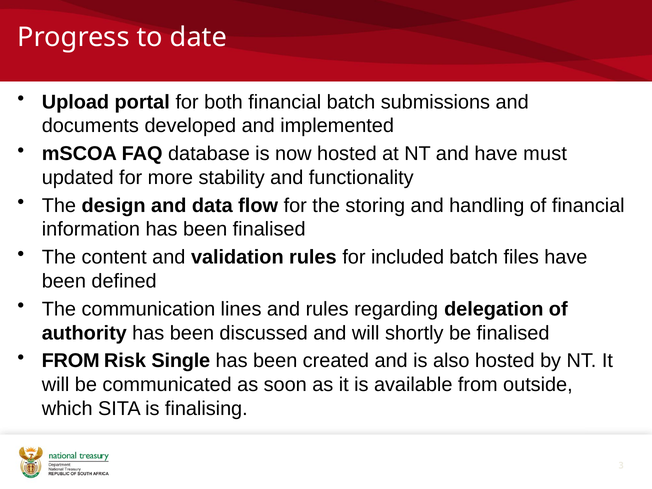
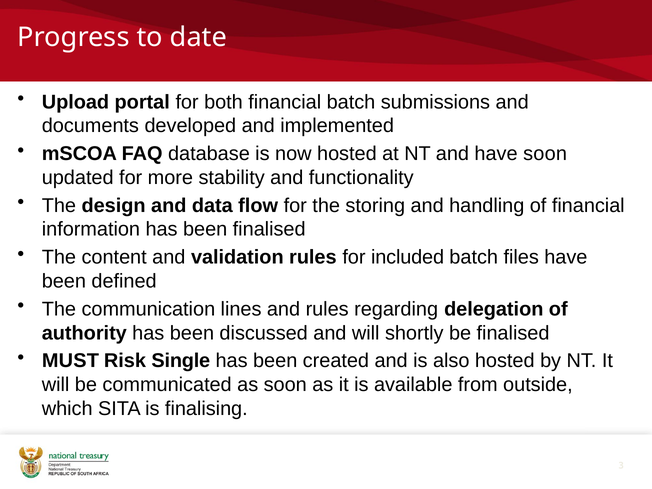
have must: must -> soon
FROM at (71, 361): FROM -> MUST
